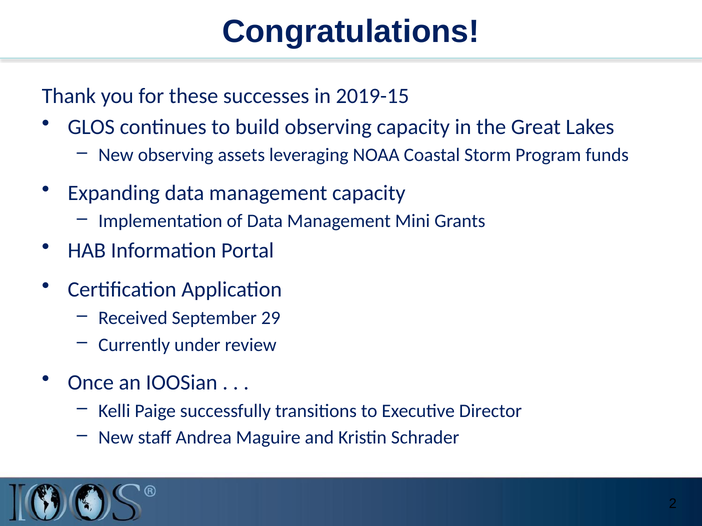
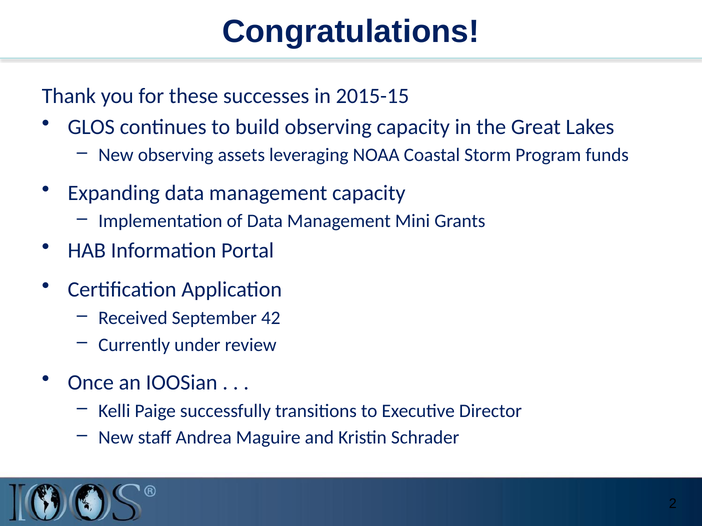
2019-15: 2019-15 -> 2015-15
29: 29 -> 42
